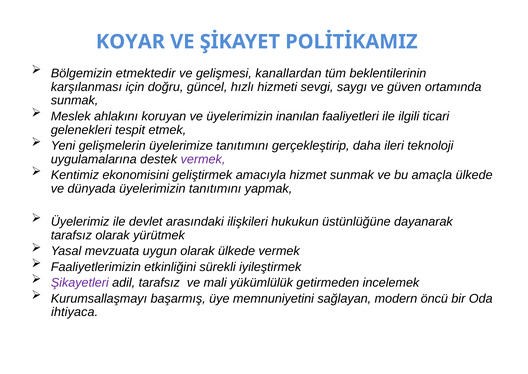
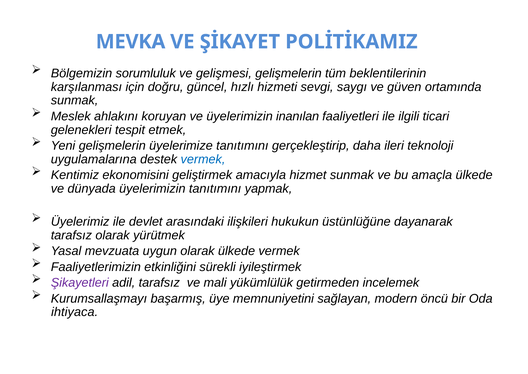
KOYAR: KOYAR -> MEVKA
etmektedir: etmektedir -> sorumluluk
gelişmesi kanallardan: kanallardan -> gelişmelerin
vermek at (203, 159) colour: purple -> blue
